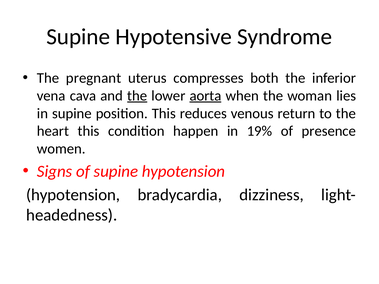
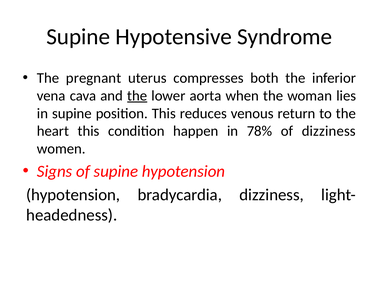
aorta underline: present -> none
19%: 19% -> 78%
of presence: presence -> dizziness
